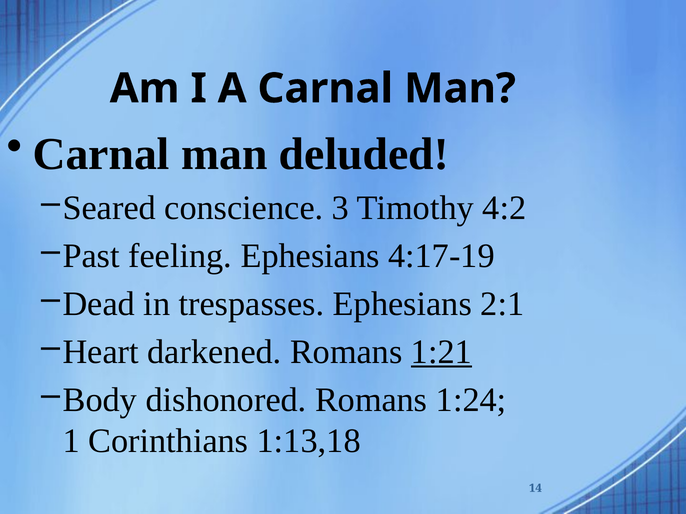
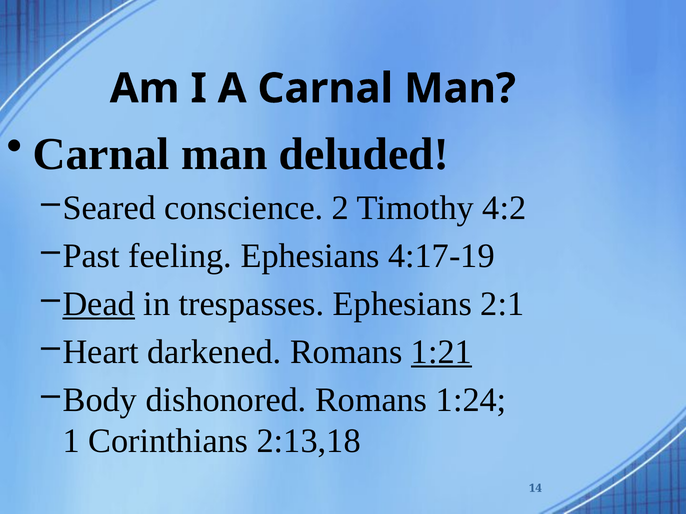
3: 3 -> 2
Dead underline: none -> present
1:13,18: 1:13,18 -> 2:13,18
